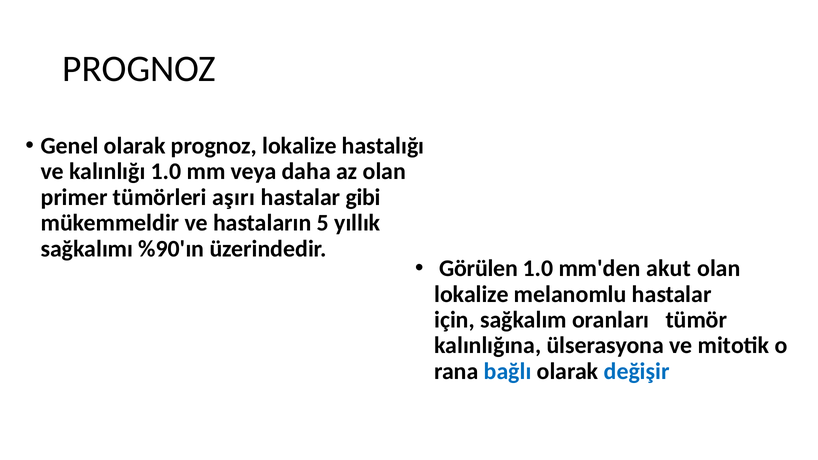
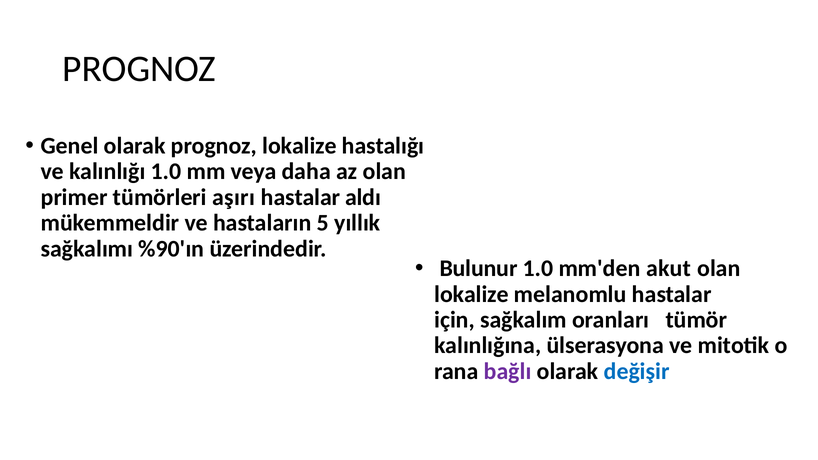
gibi: gibi -> aldı
Görülen: Görülen -> Bulunur
bağlı colour: blue -> purple
